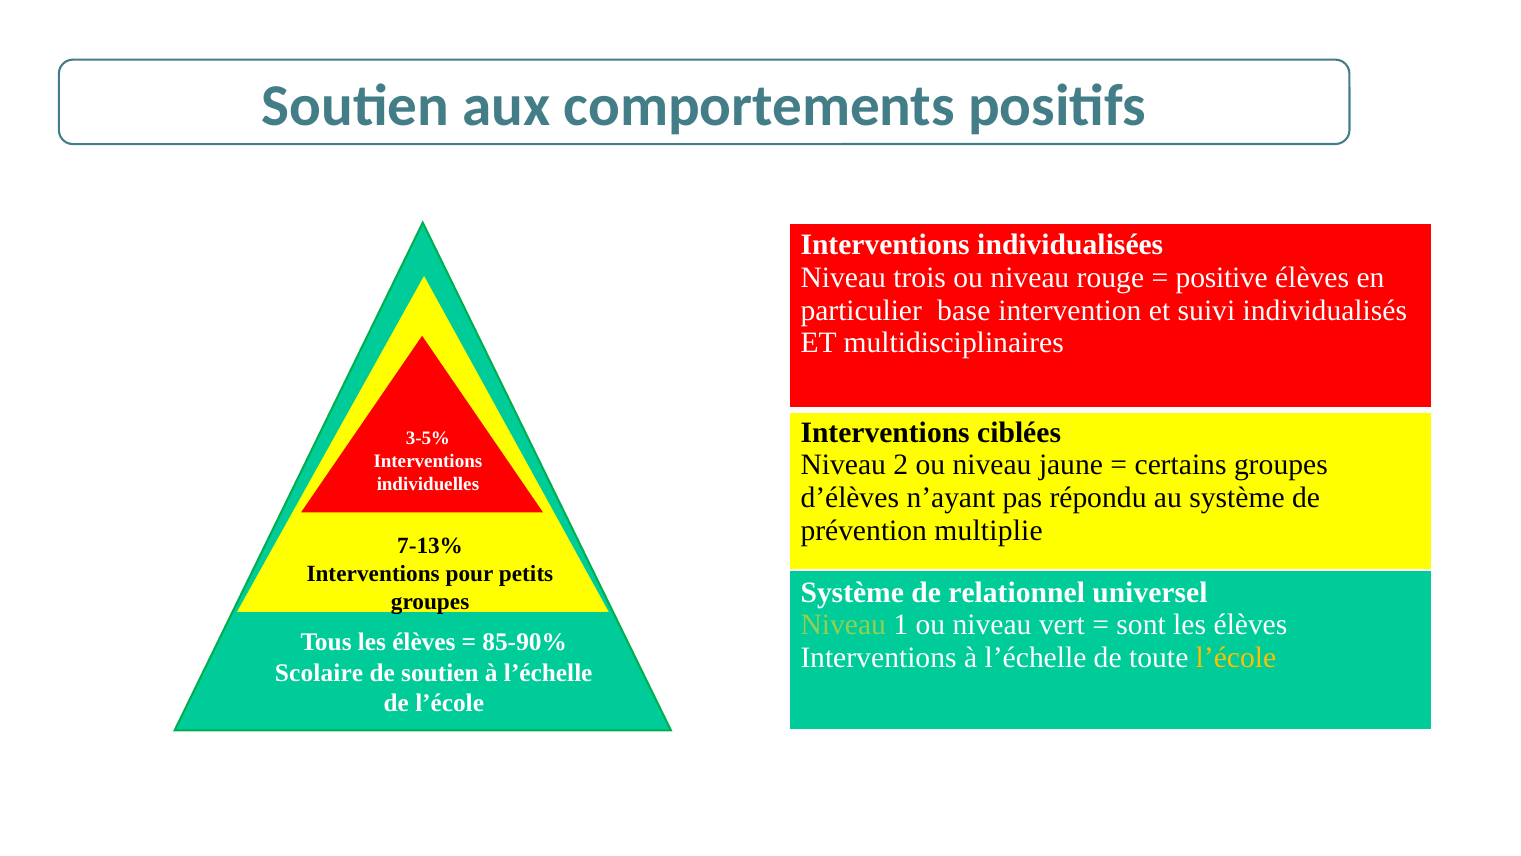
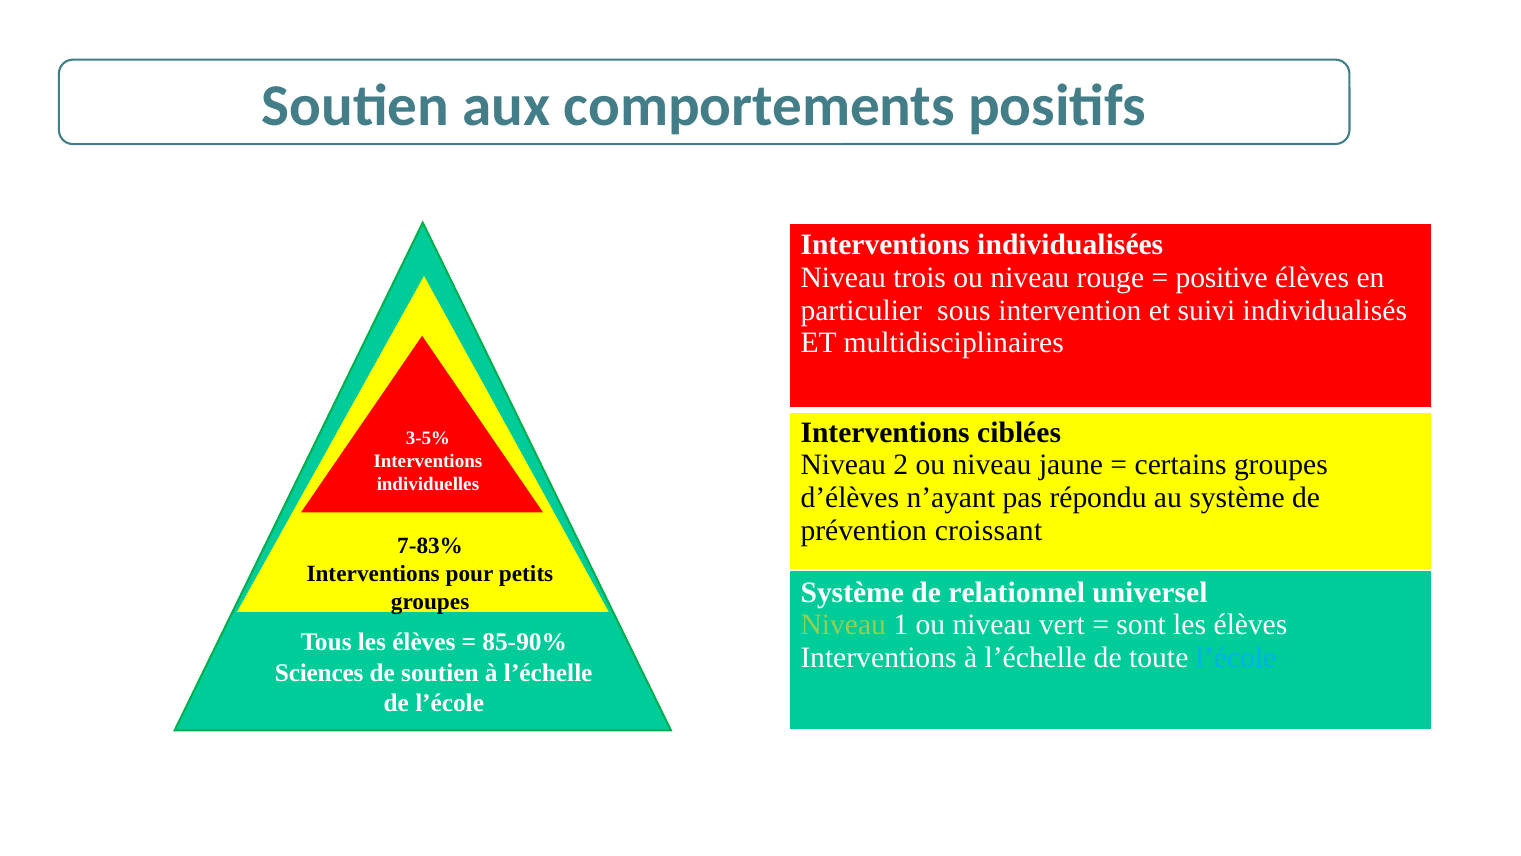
base: base -> sous
multiplie: multiplie -> croissant
7-13%: 7-13% -> 7-83%
l’école at (1236, 658) colour: yellow -> light blue
Scolaire: Scolaire -> Sciences
